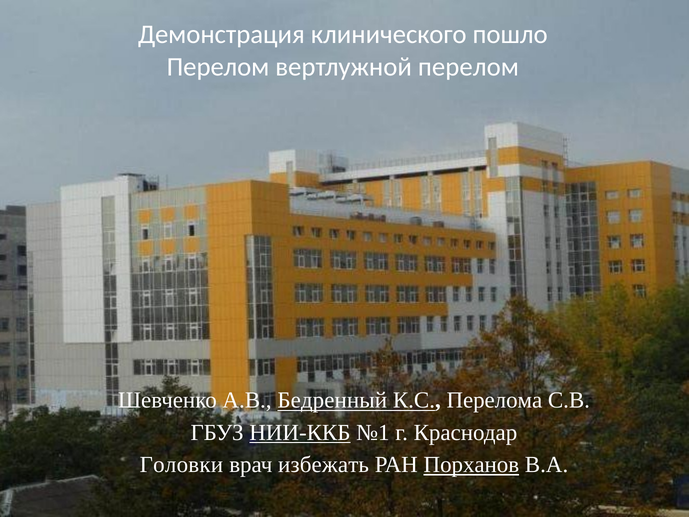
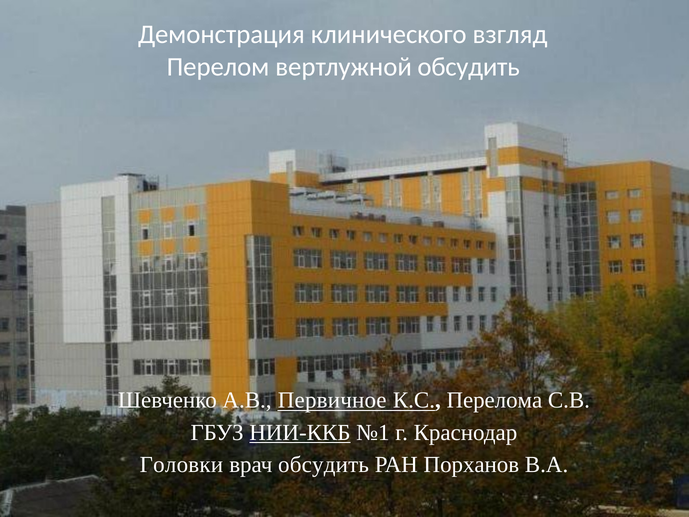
пошло: пошло -> взгляд
вертлужной перелом: перелом -> обсудить
Бедренный: Бедренный -> Первичное
врач избежать: избежать -> обсудить
Порханов underline: present -> none
